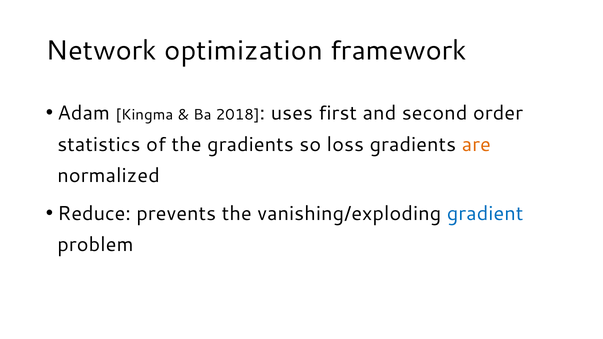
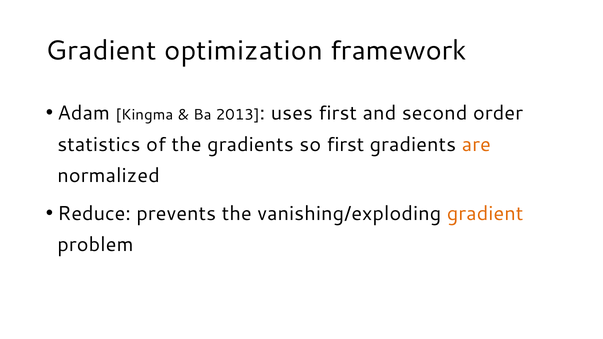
Network at (101, 51): Network -> Gradient
2018: 2018 -> 2013
so loss: loss -> first
gradient at (485, 214) colour: blue -> orange
